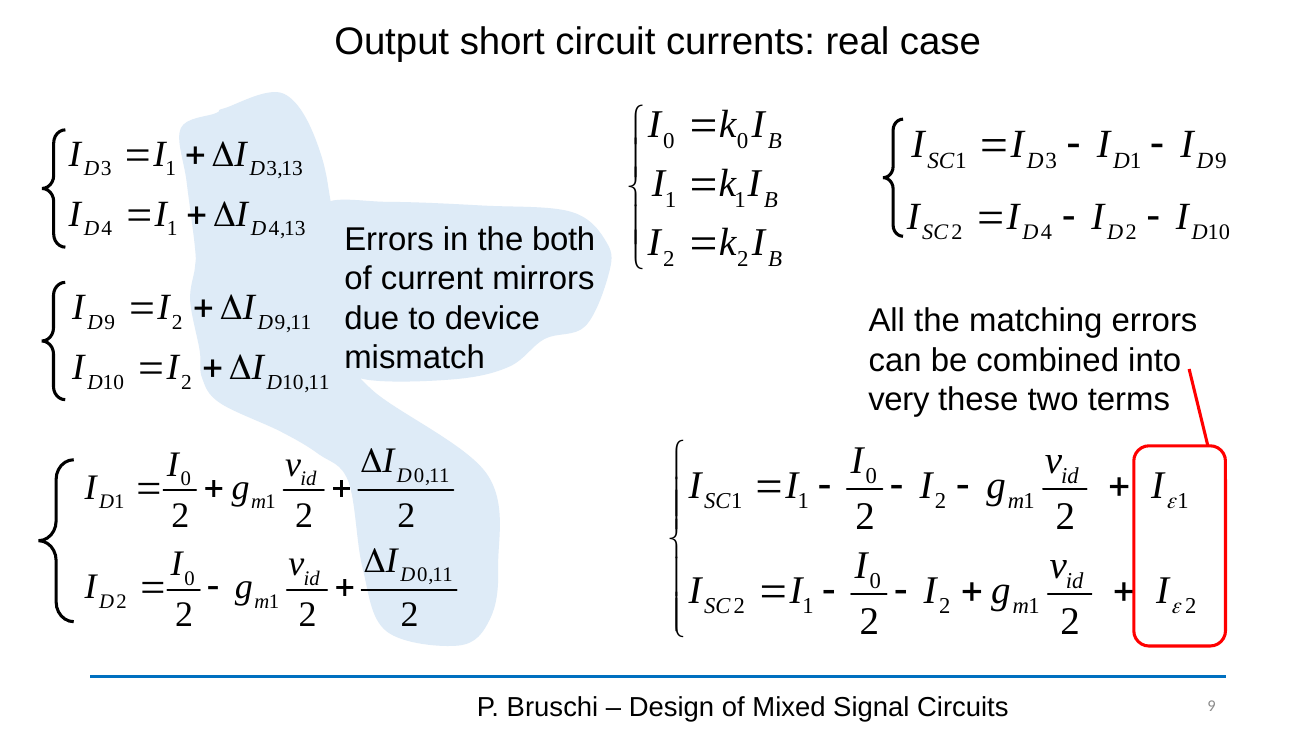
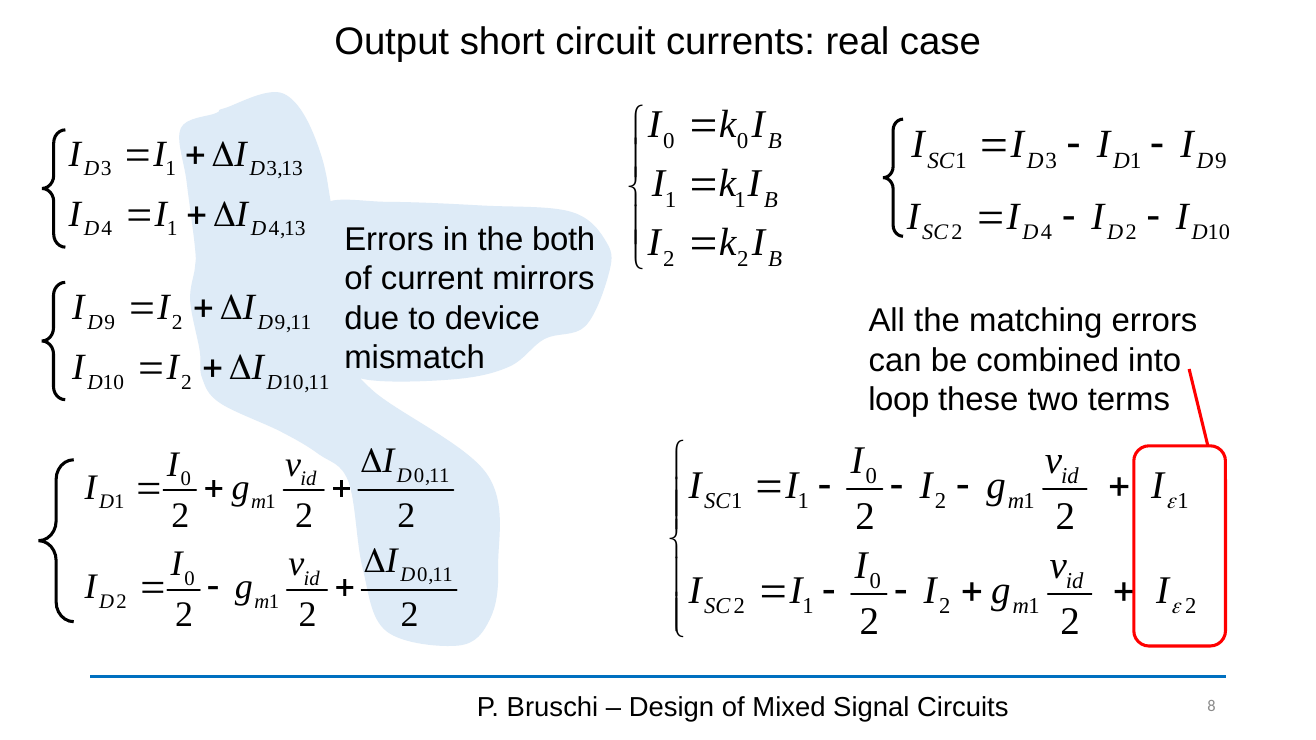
very: very -> loop
Circuits 9: 9 -> 8
